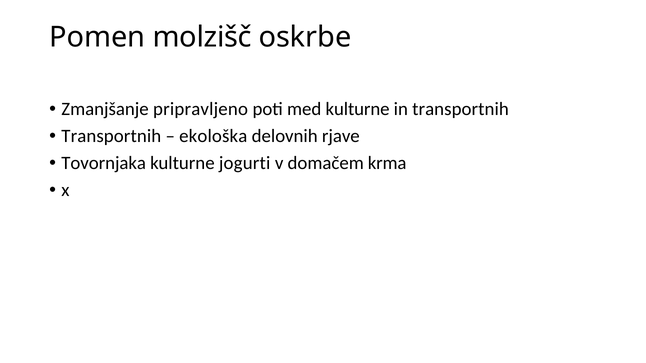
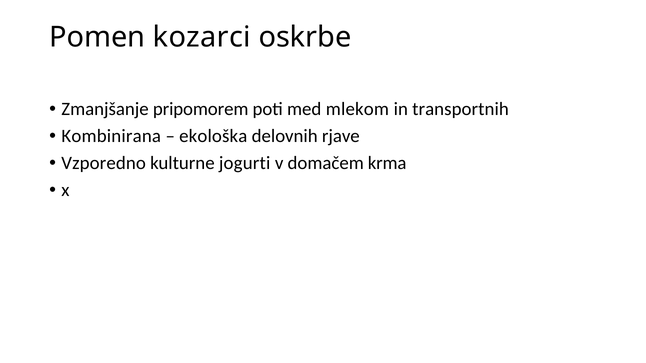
molzišč: molzišč -> kozarci
pripravljeno: pripravljeno -> pripomorem
med kulturne: kulturne -> mlekom
Transportnih at (111, 136): Transportnih -> Kombinirana
Tovornjaka: Tovornjaka -> Vzporedno
